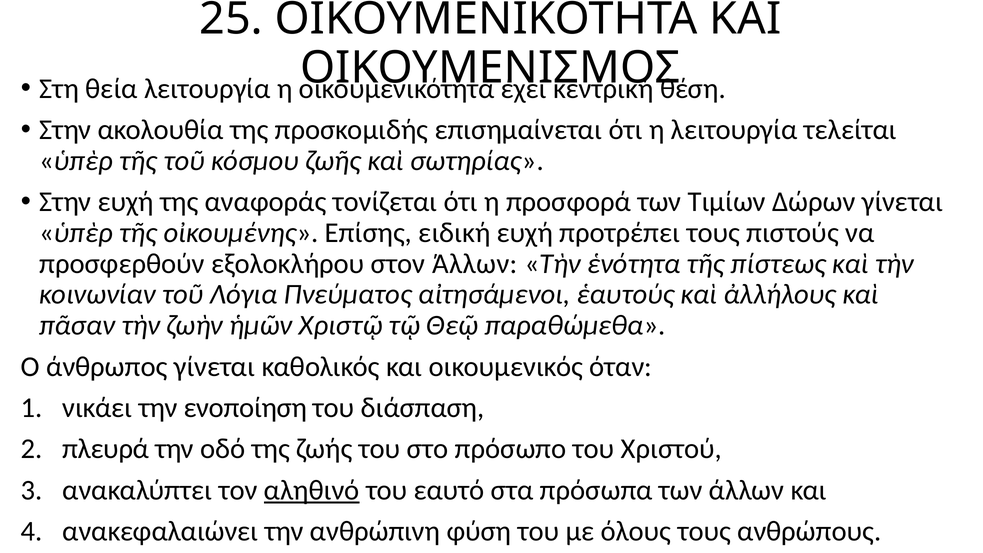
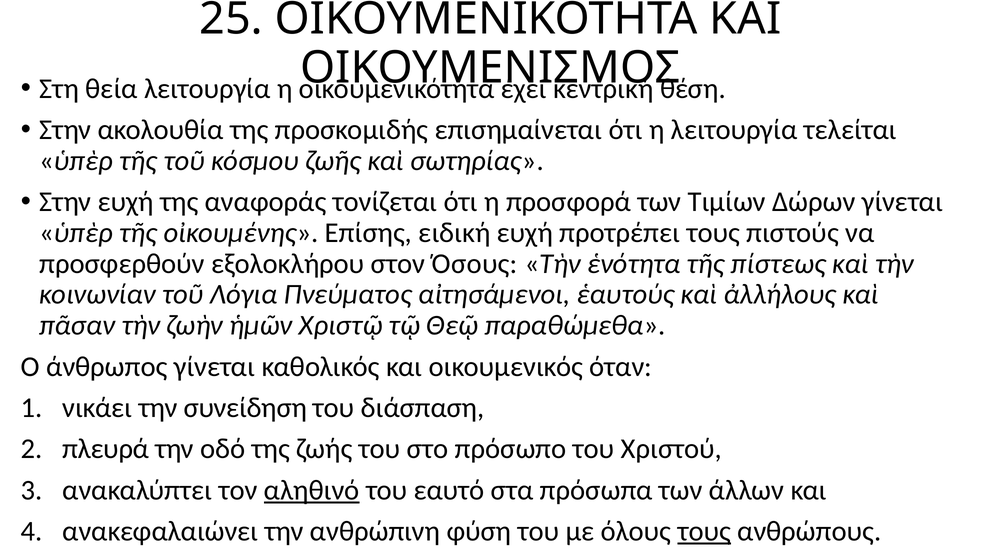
στον Άλλων: Άλλων -> Όσους
ενοποίηση: ενοποίηση -> συνείδηση
τους at (704, 531) underline: none -> present
